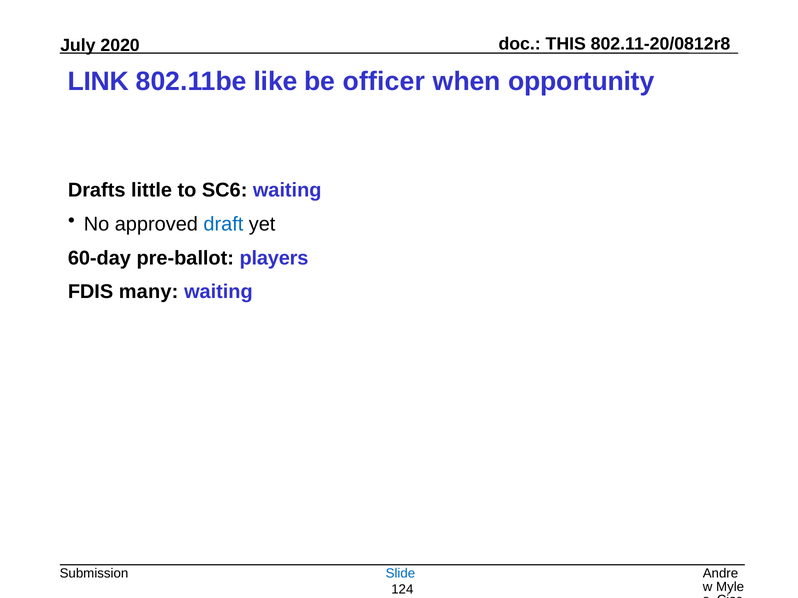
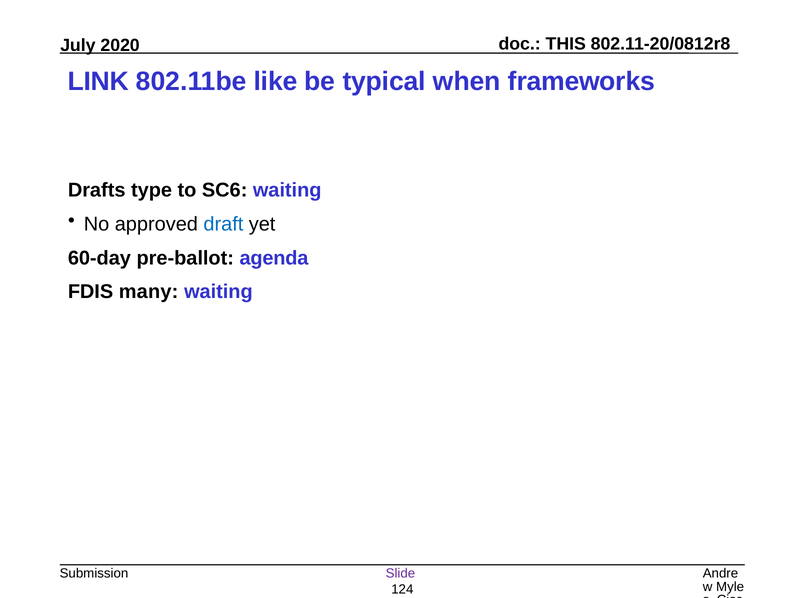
officer: officer -> typical
opportunity: opportunity -> frameworks
little: little -> type
players: players -> agenda
Slide colour: blue -> purple
